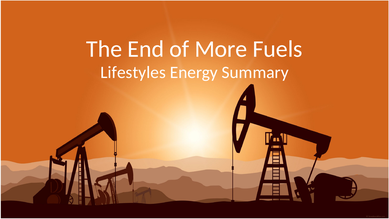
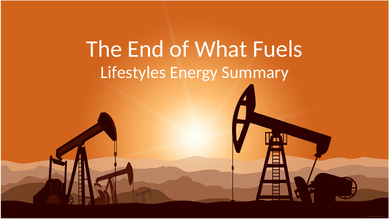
More: More -> What
